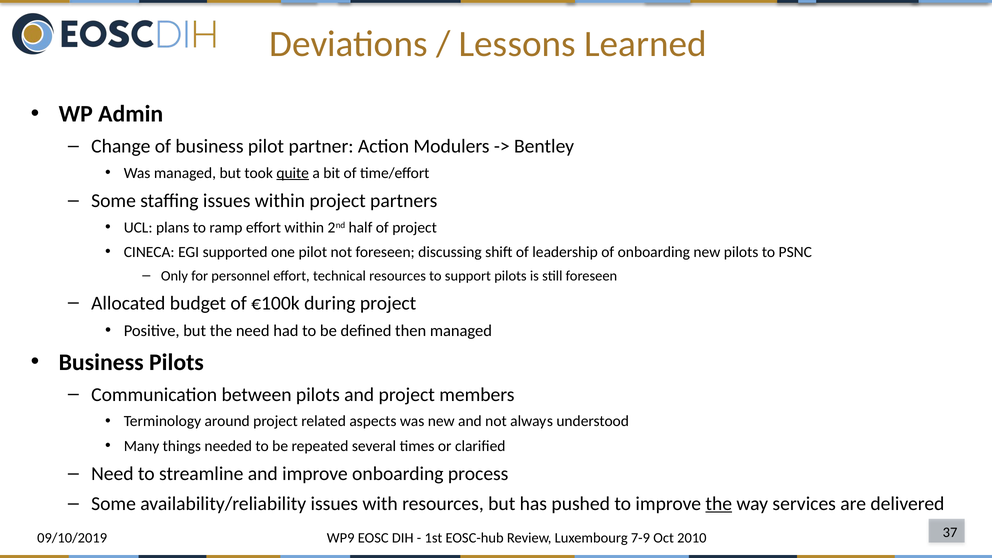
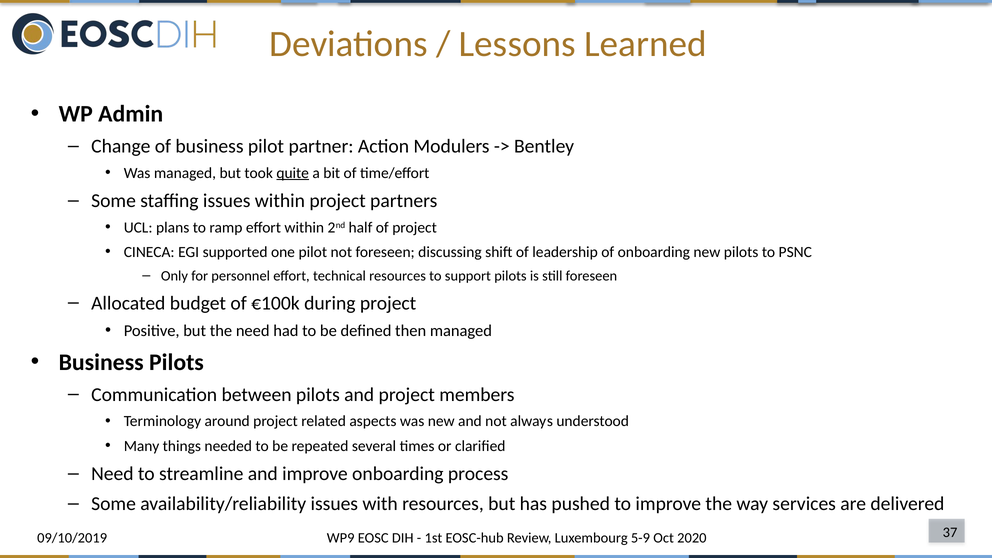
the at (719, 504) underline: present -> none
7-9: 7-9 -> 5-9
2010: 2010 -> 2020
